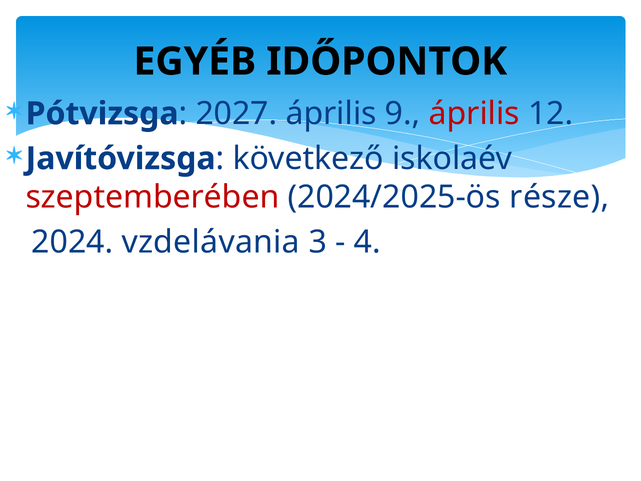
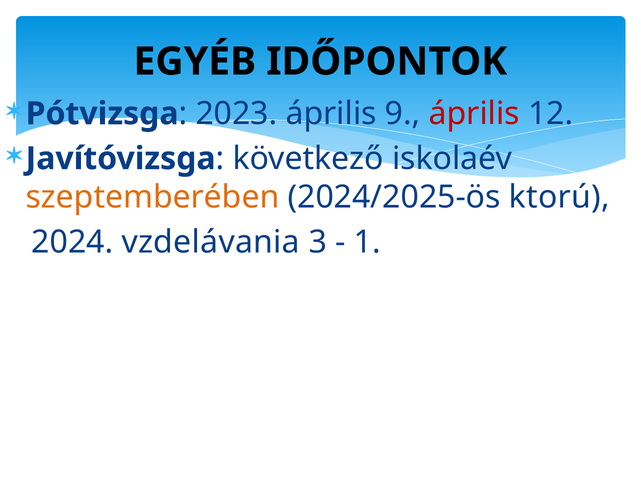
2027: 2027 -> 2023
szeptemberében colour: red -> orange
része: része -> ktorú
4: 4 -> 1
